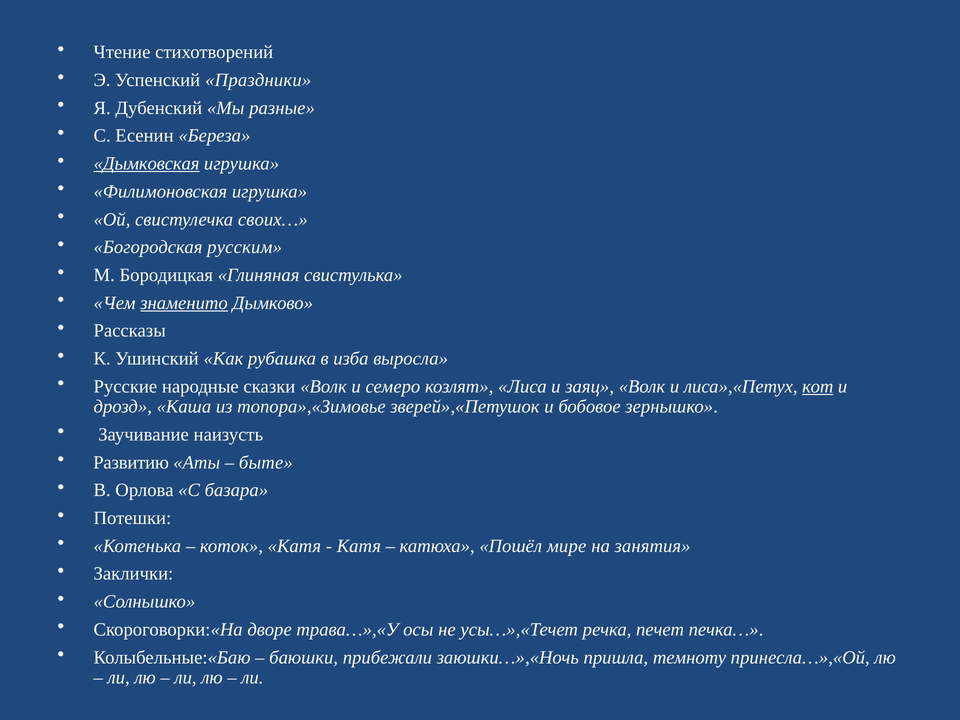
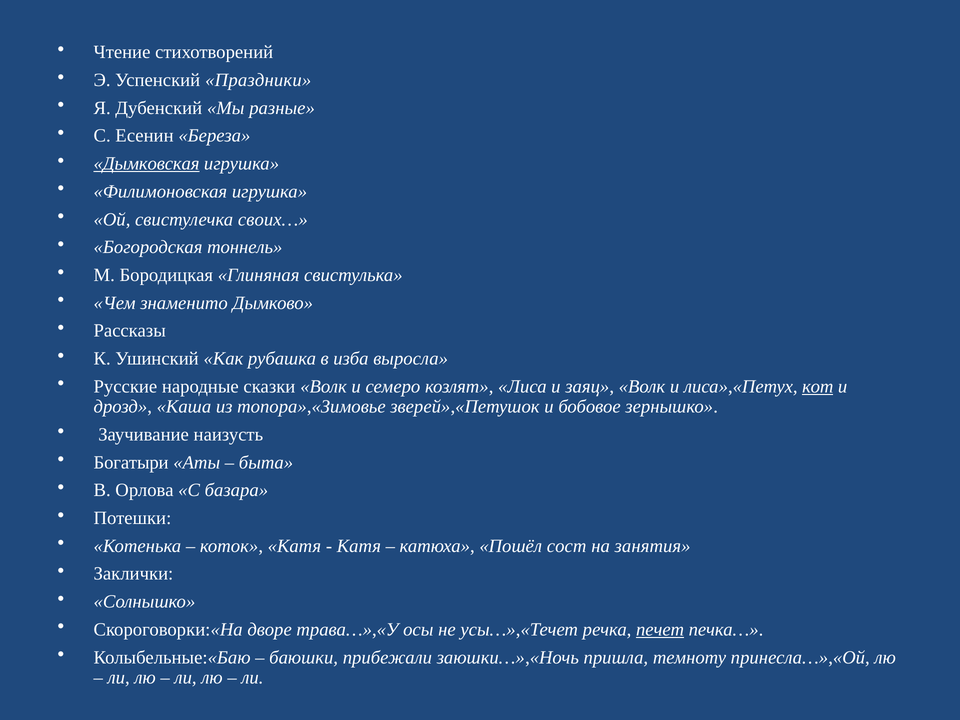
русским: русским -> тоннель
знаменито underline: present -> none
Развитию: Развитию -> Богатыри
быте: быте -> быта
мире: мире -> сост
печет underline: none -> present
